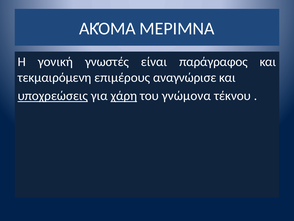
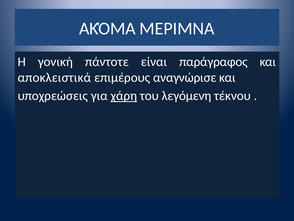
γνωστές: γνωστές -> πάντοτε
τεκμαιρόμενη: τεκμαιρόμενη -> αποκλειστικά
υποχρεώσεις underline: present -> none
γνώμονα: γνώμονα -> λεγόμενη
